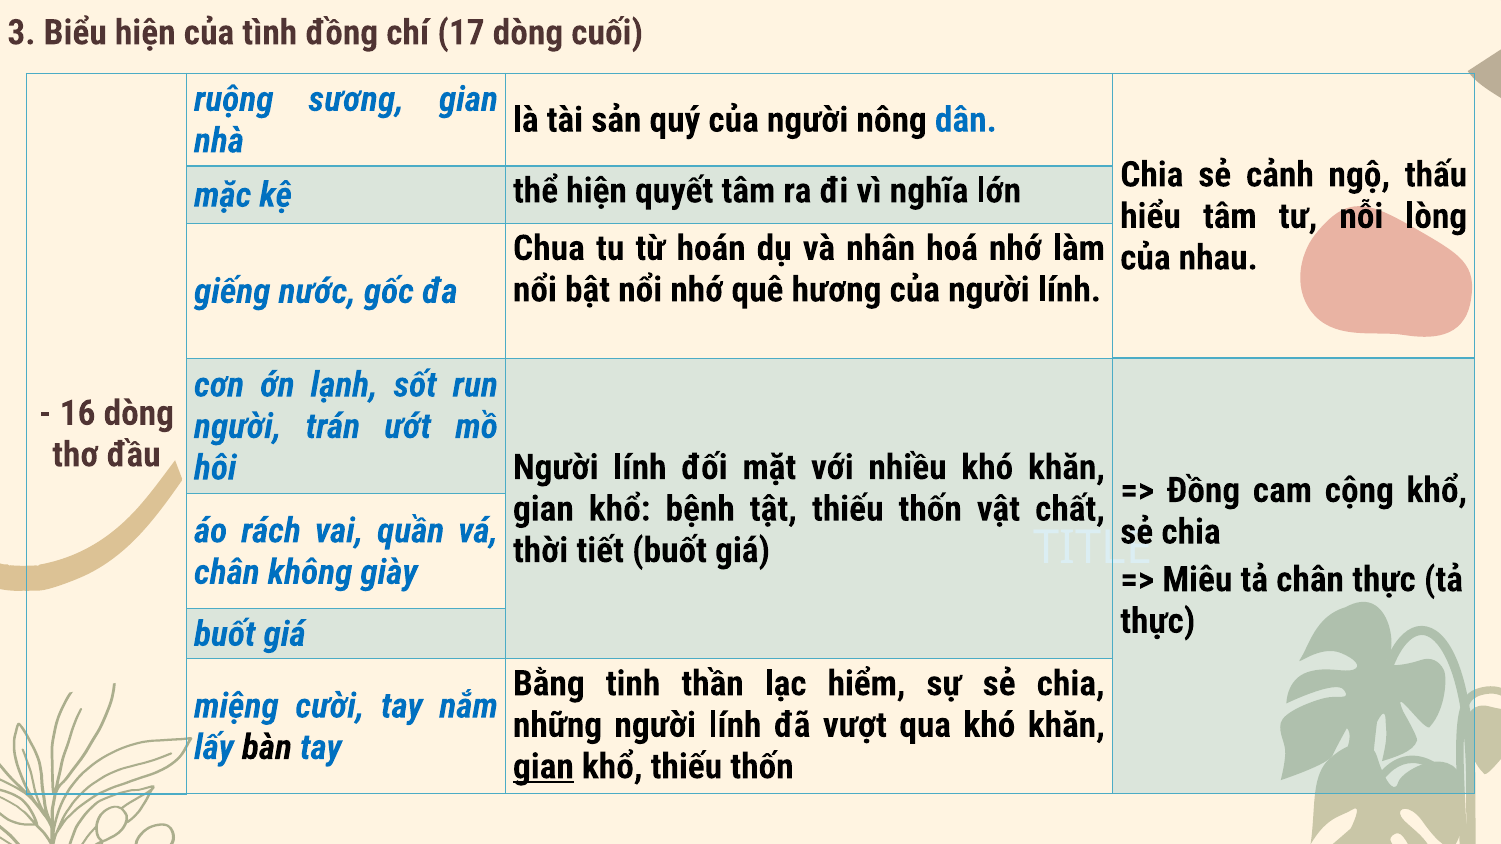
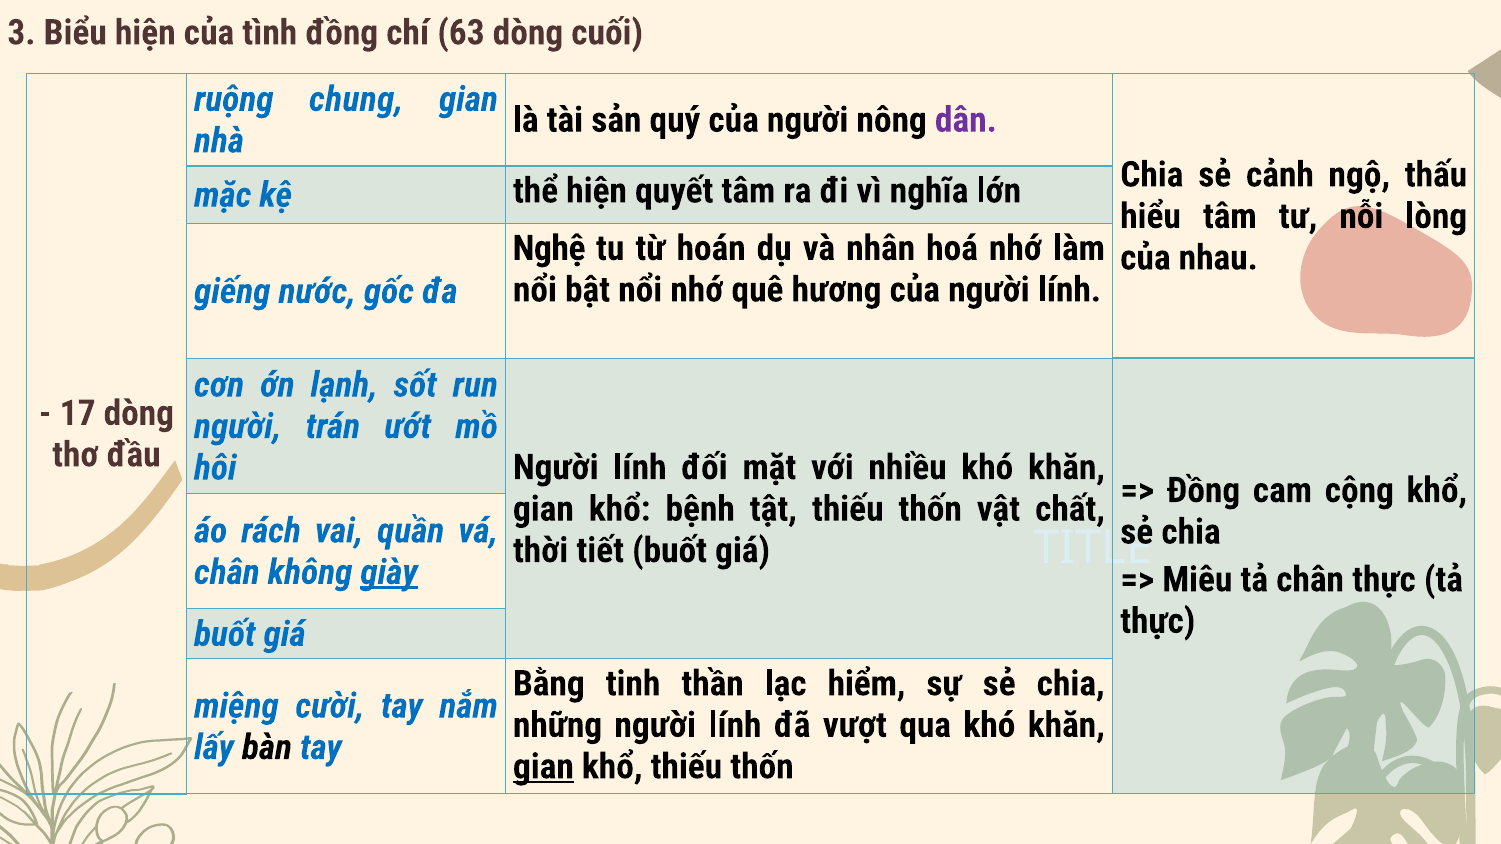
17: 17 -> 63
sương: sương -> chung
dân colour: blue -> purple
Chua: Chua -> Nghệ
16: 16 -> 17
giày underline: none -> present
